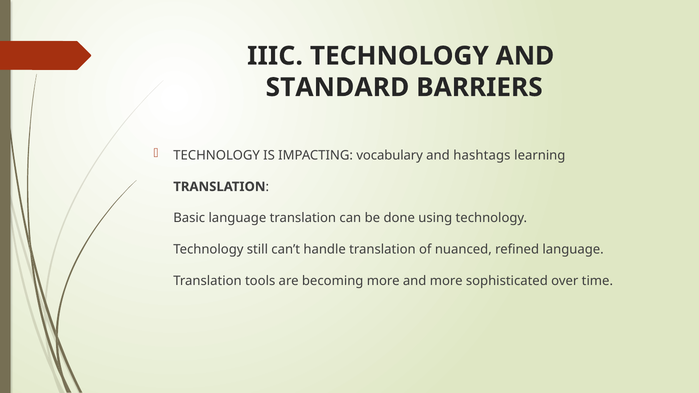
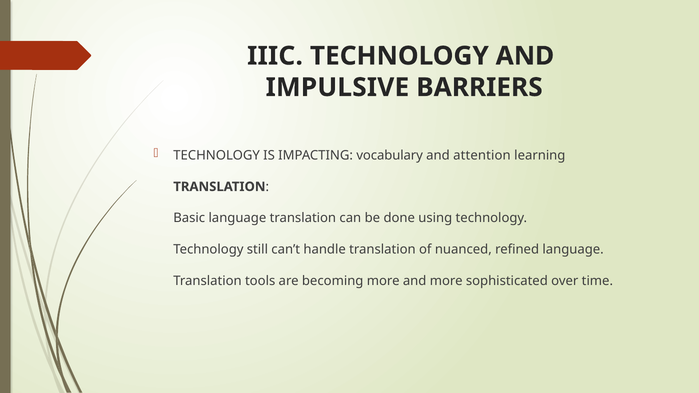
STANDARD: STANDARD -> IMPULSIVE
hashtags: hashtags -> attention
